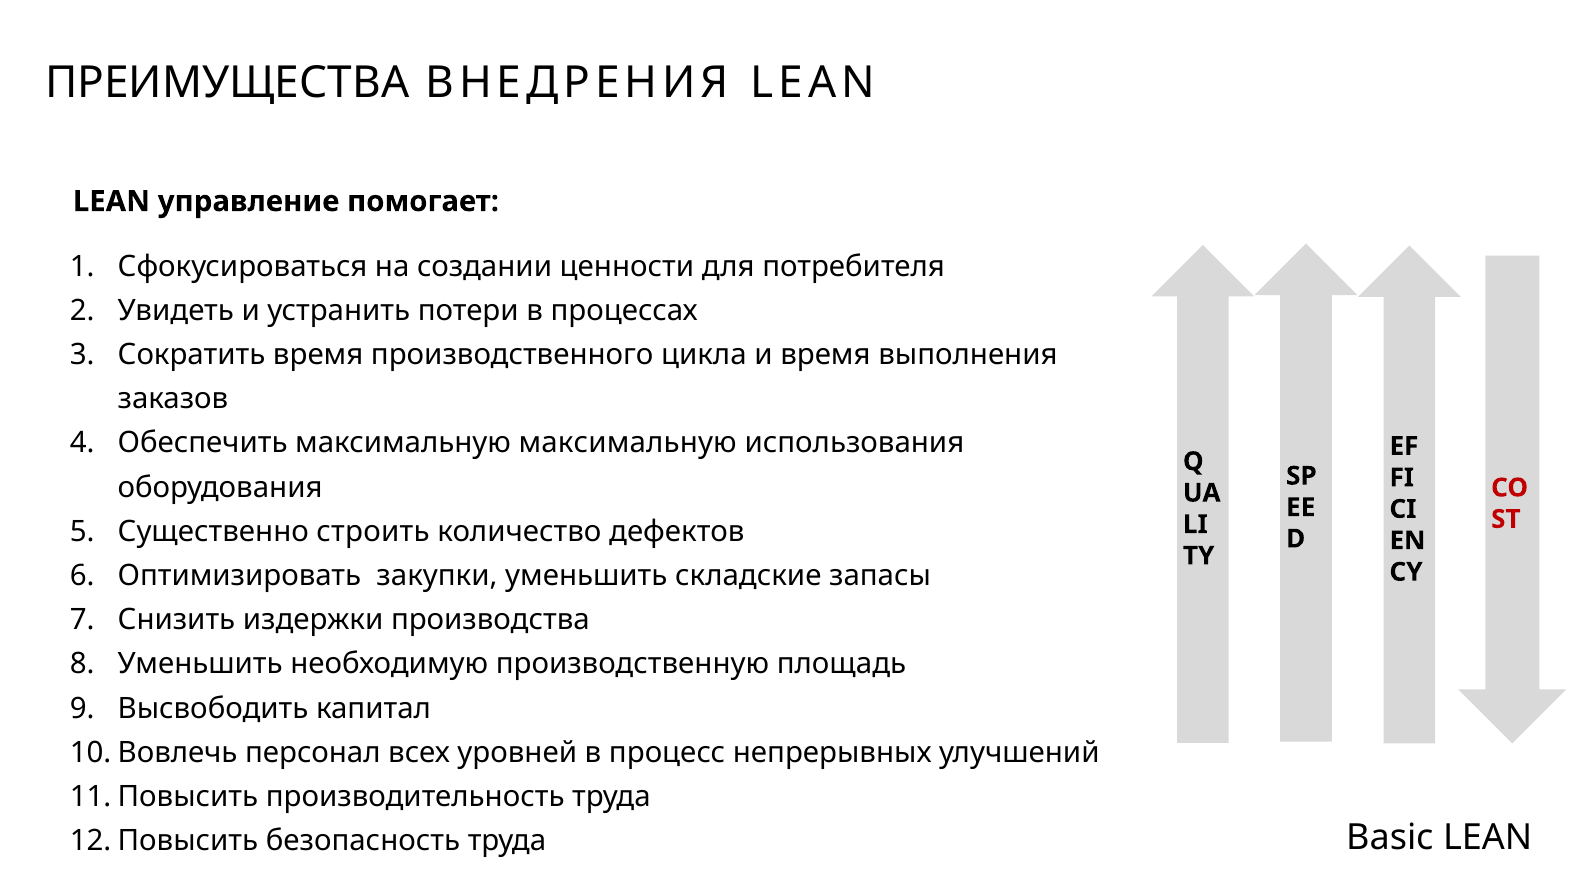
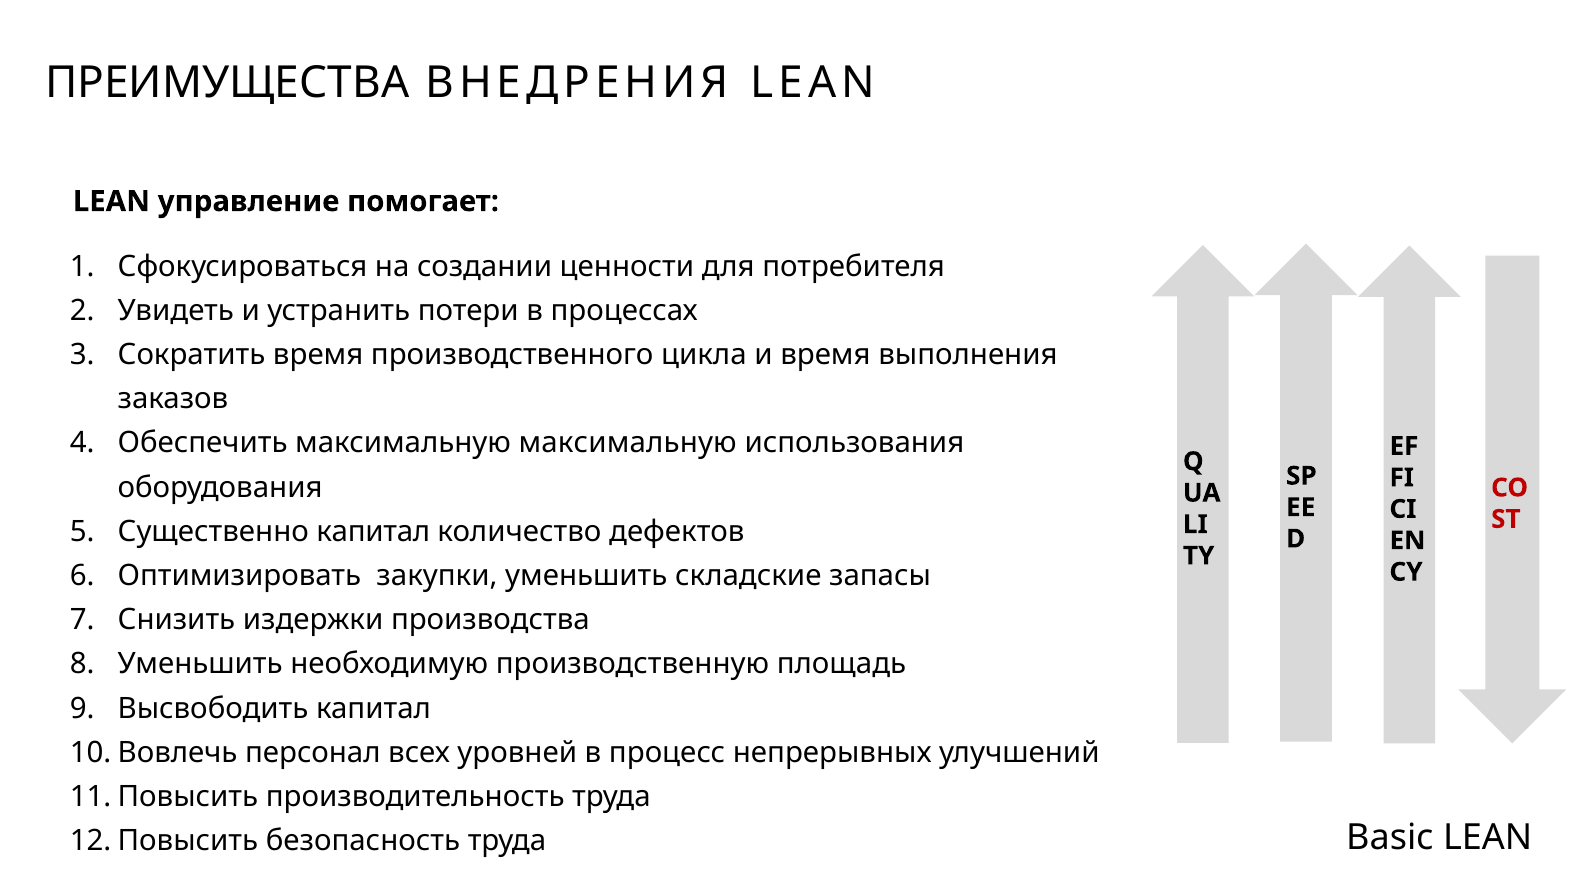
Существенно строить: строить -> капитал
